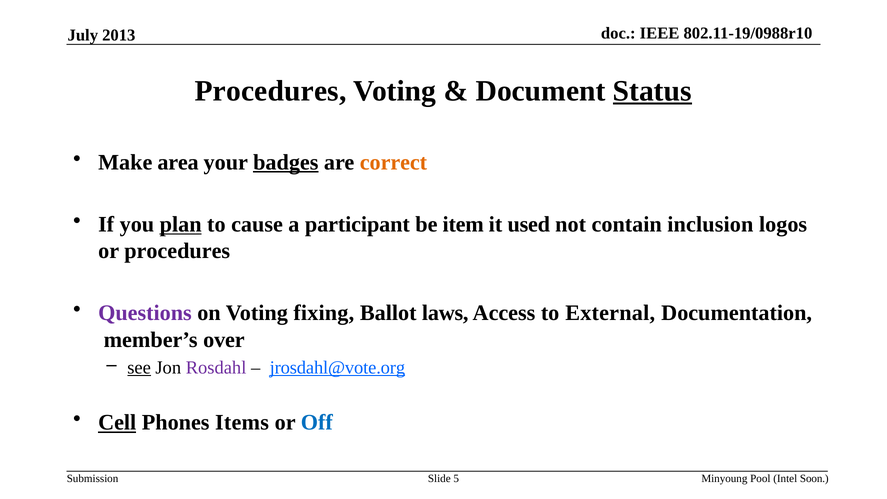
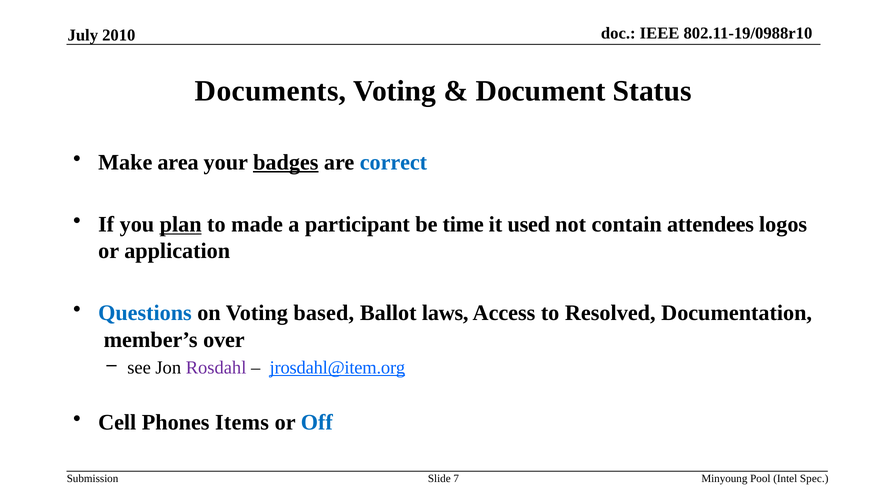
2013: 2013 -> 2010
Procedures at (271, 91): Procedures -> Documents
Status underline: present -> none
correct colour: orange -> blue
cause: cause -> made
item: item -> time
inclusion: inclusion -> attendees
or procedures: procedures -> application
Questions colour: purple -> blue
fixing: fixing -> based
External: External -> Resolved
see underline: present -> none
jrosdahl@vote.org: jrosdahl@vote.org -> jrosdahl@item.org
Cell underline: present -> none
5: 5 -> 7
Soon: Soon -> Spec
